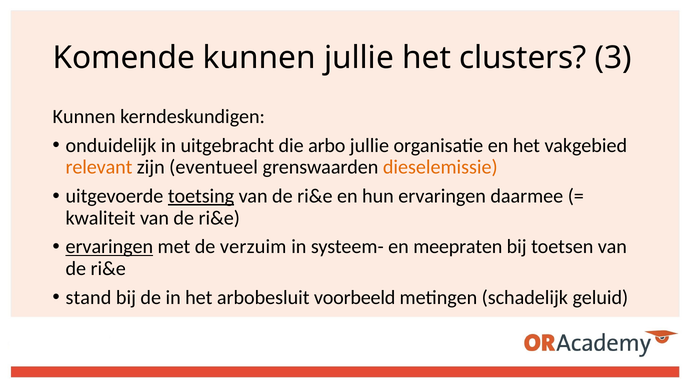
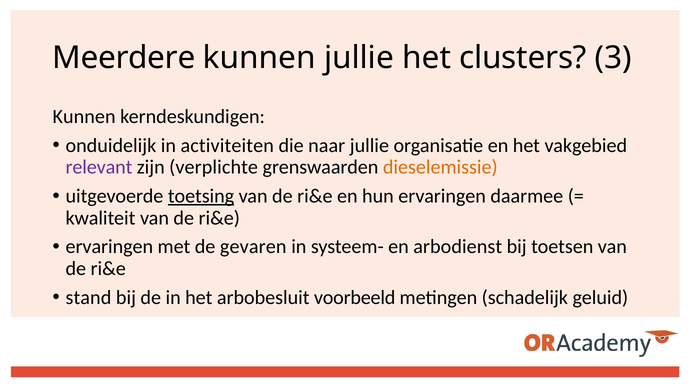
Komende: Komende -> Meerdere
uitgebracht: uitgebracht -> activiteiten
arbo: arbo -> naar
relevant colour: orange -> purple
eventueel: eventueel -> verplichte
ervaringen at (109, 247) underline: present -> none
verzuim: verzuim -> gevaren
meepraten: meepraten -> arbodienst
